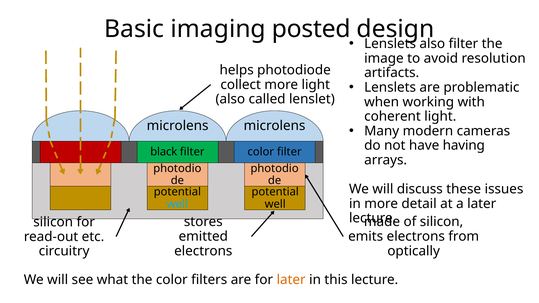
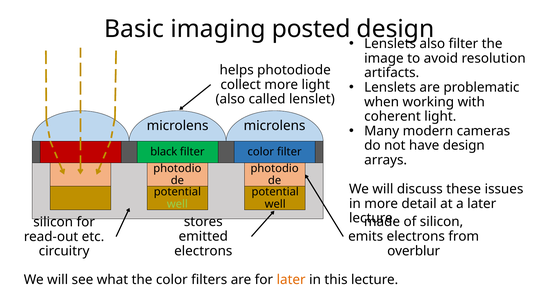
have having: having -> design
well at (177, 204) colour: light blue -> light green
optically: optically -> overblur
